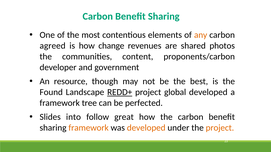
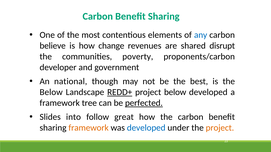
any colour: orange -> blue
agreed: agreed -> believe
photos: photos -> disrupt
content: content -> poverty
resource: resource -> national
Found at (51, 92): Found -> Below
project global: global -> below
perfected underline: none -> present
developed at (146, 128) colour: orange -> blue
